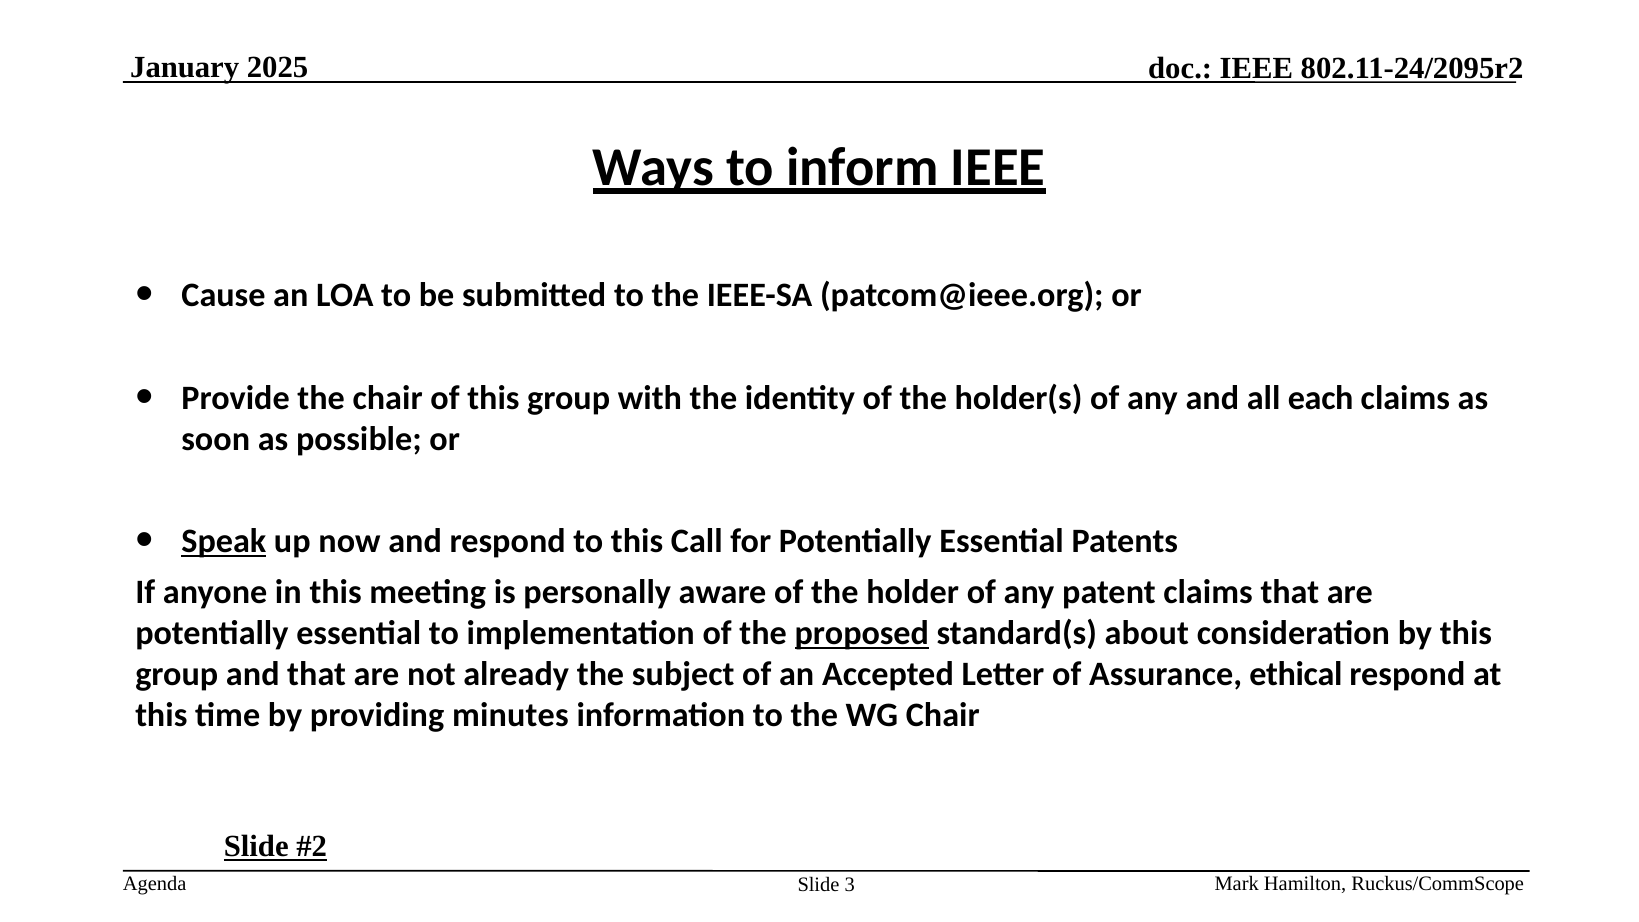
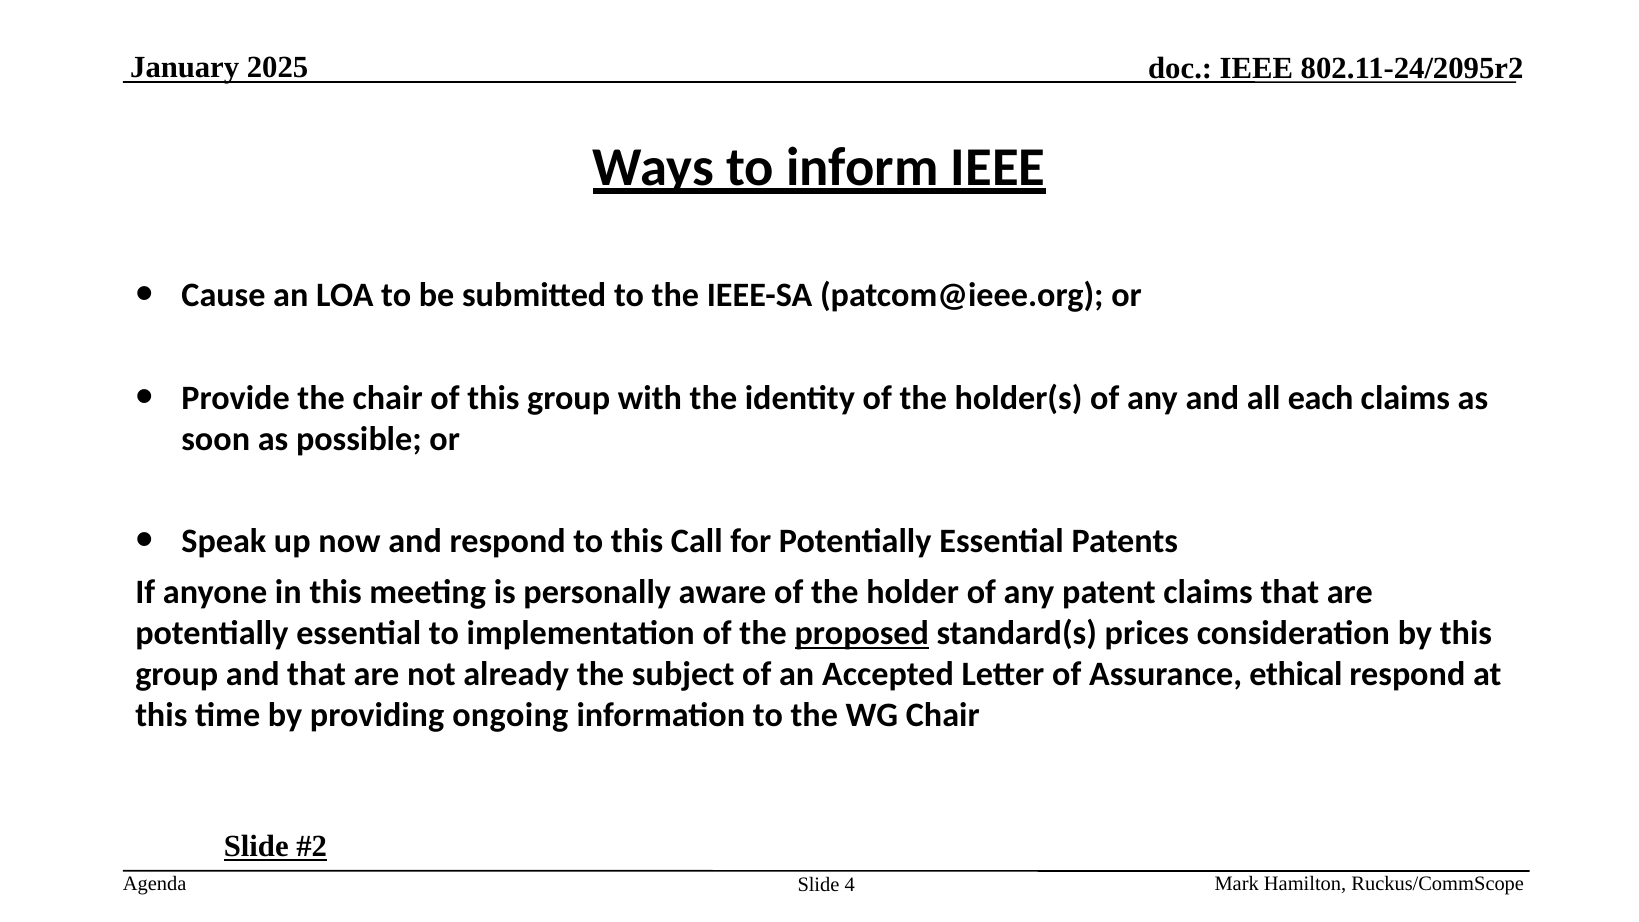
Speak underline: present -> none
about: about -> prices
minutes: minutes -> ongoing
3: 3 -> 4
